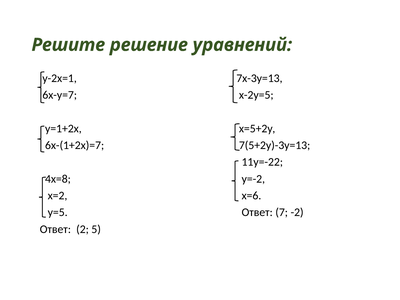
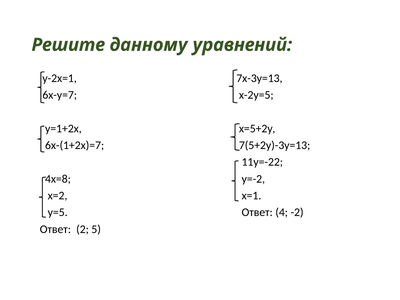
решение: решение -> данному
х=6: х=6 -> х=1
7: 7 -> 4
